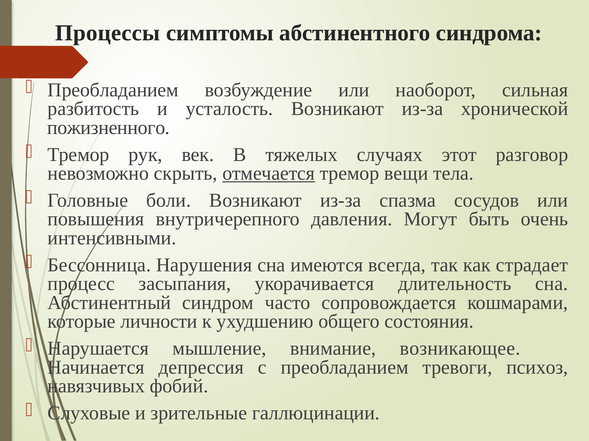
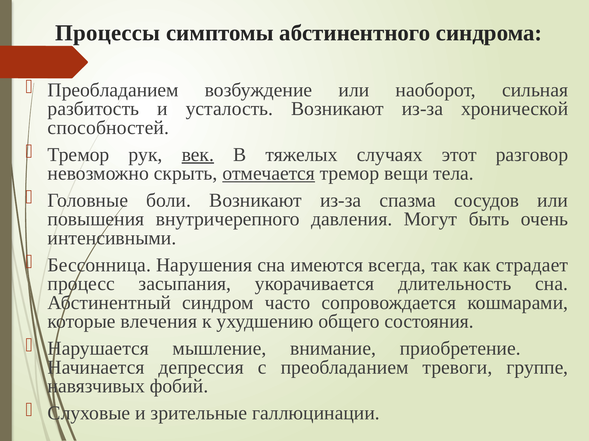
пожизненного: пожизненного -> способностей
век underline: none -> present
личности: личности -> влечения
возникающее: возникающее -> приобретение
психоз: психоз -> группе
